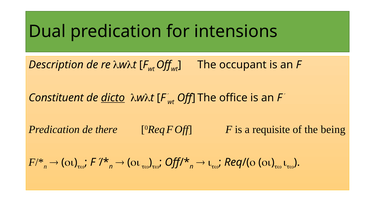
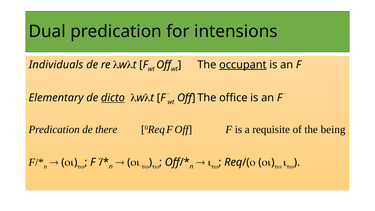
Description: Description -> Individuals
occupant underline: none -> present
Constituent: Constituent -> Elementary
